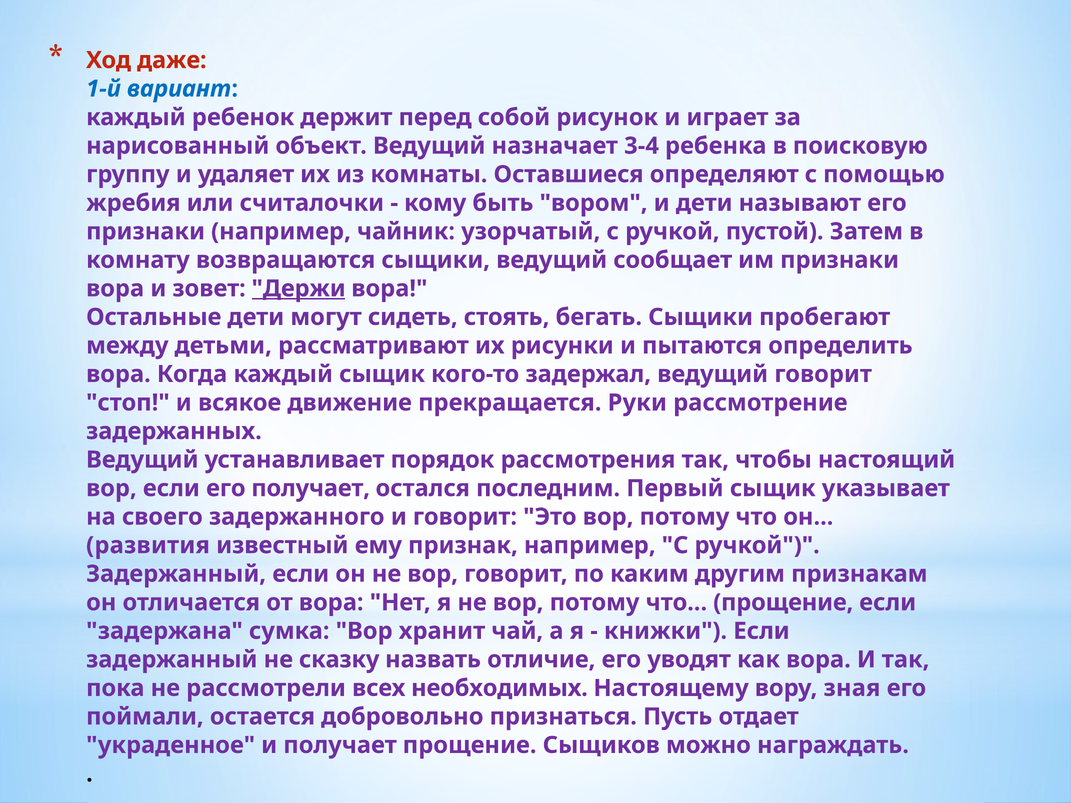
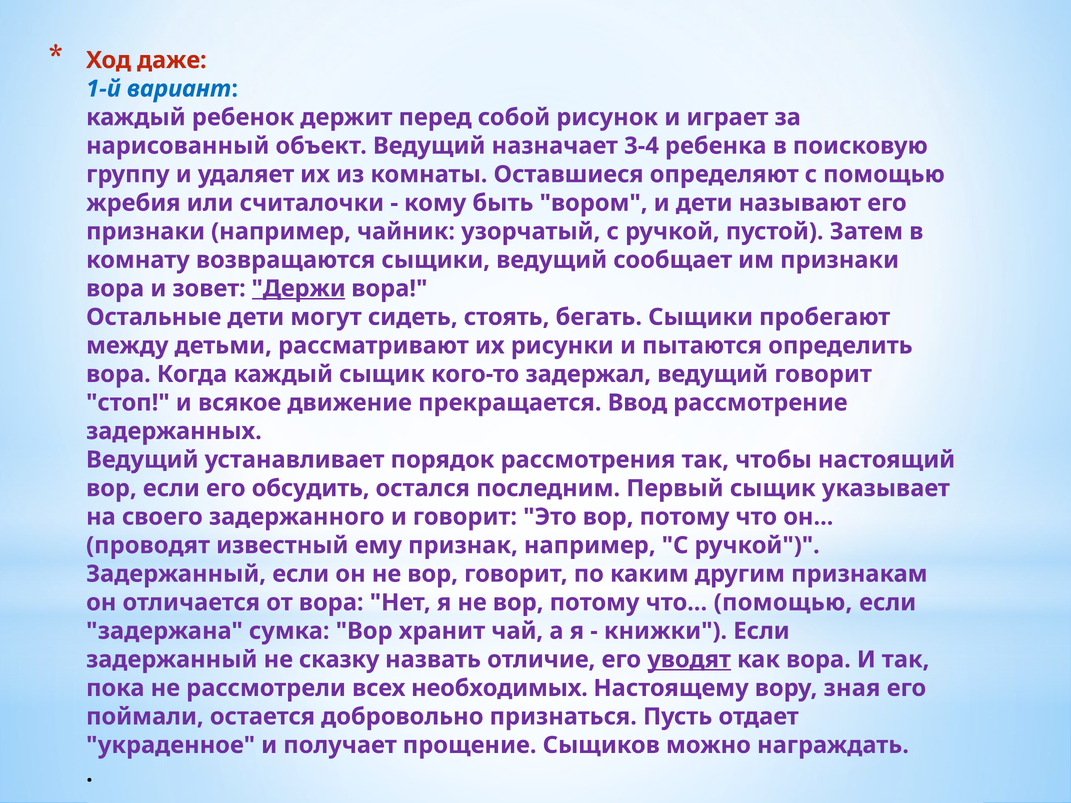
Руки: Руки -> Ввод
его получает: получает -> обсудить
развития: развития -> проводят
что прощение: прощение -> помощью
уводят underline: none -> present
